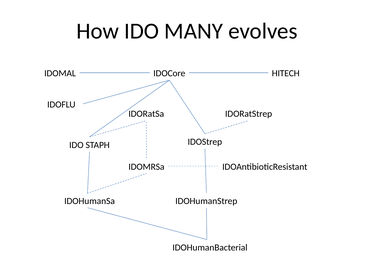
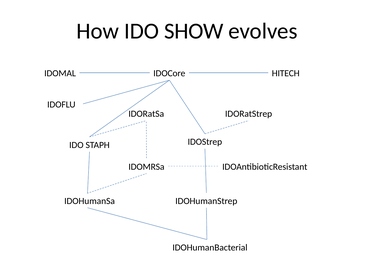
MANY: MANY -> SHOW
